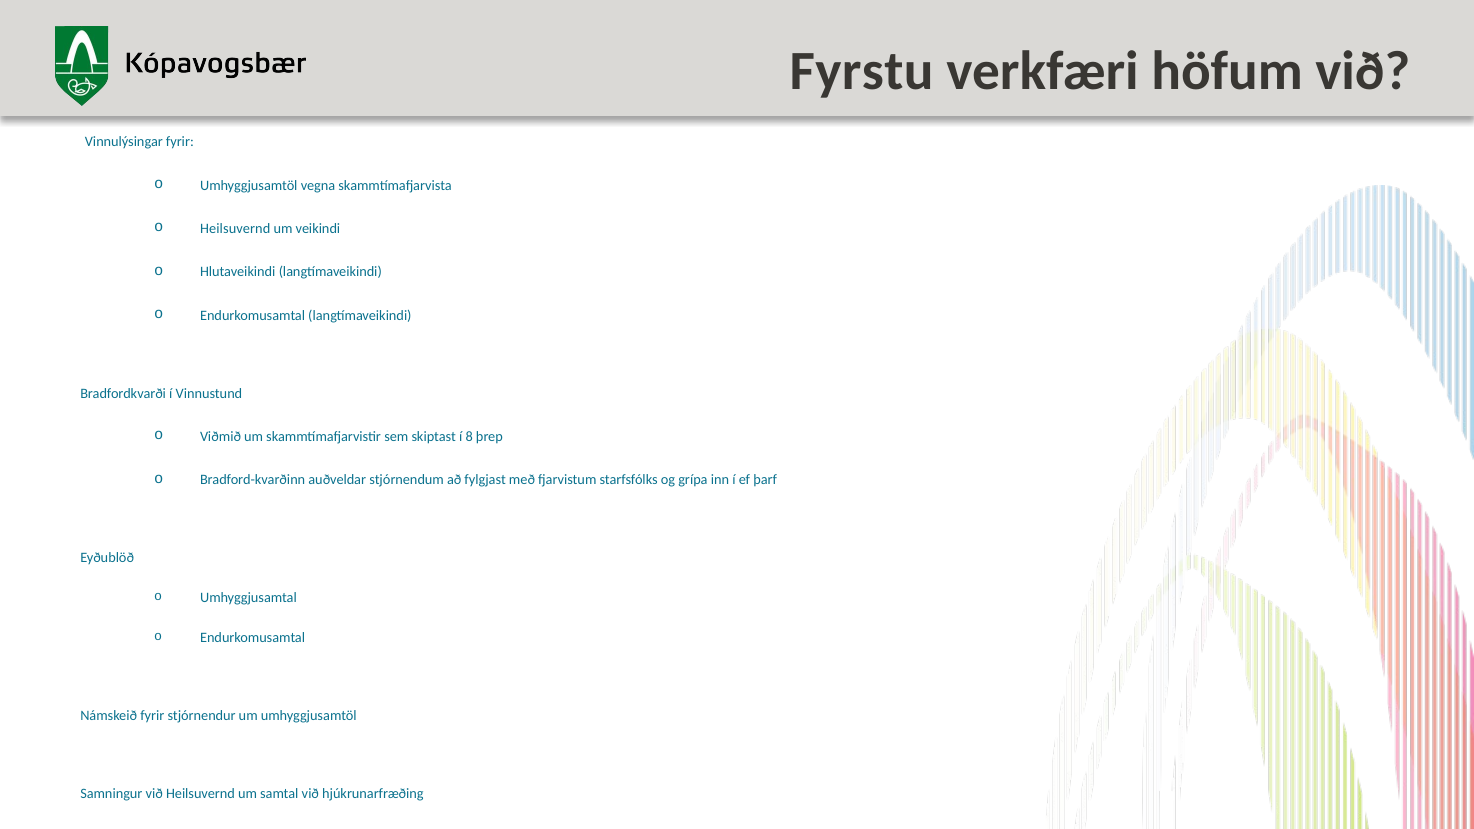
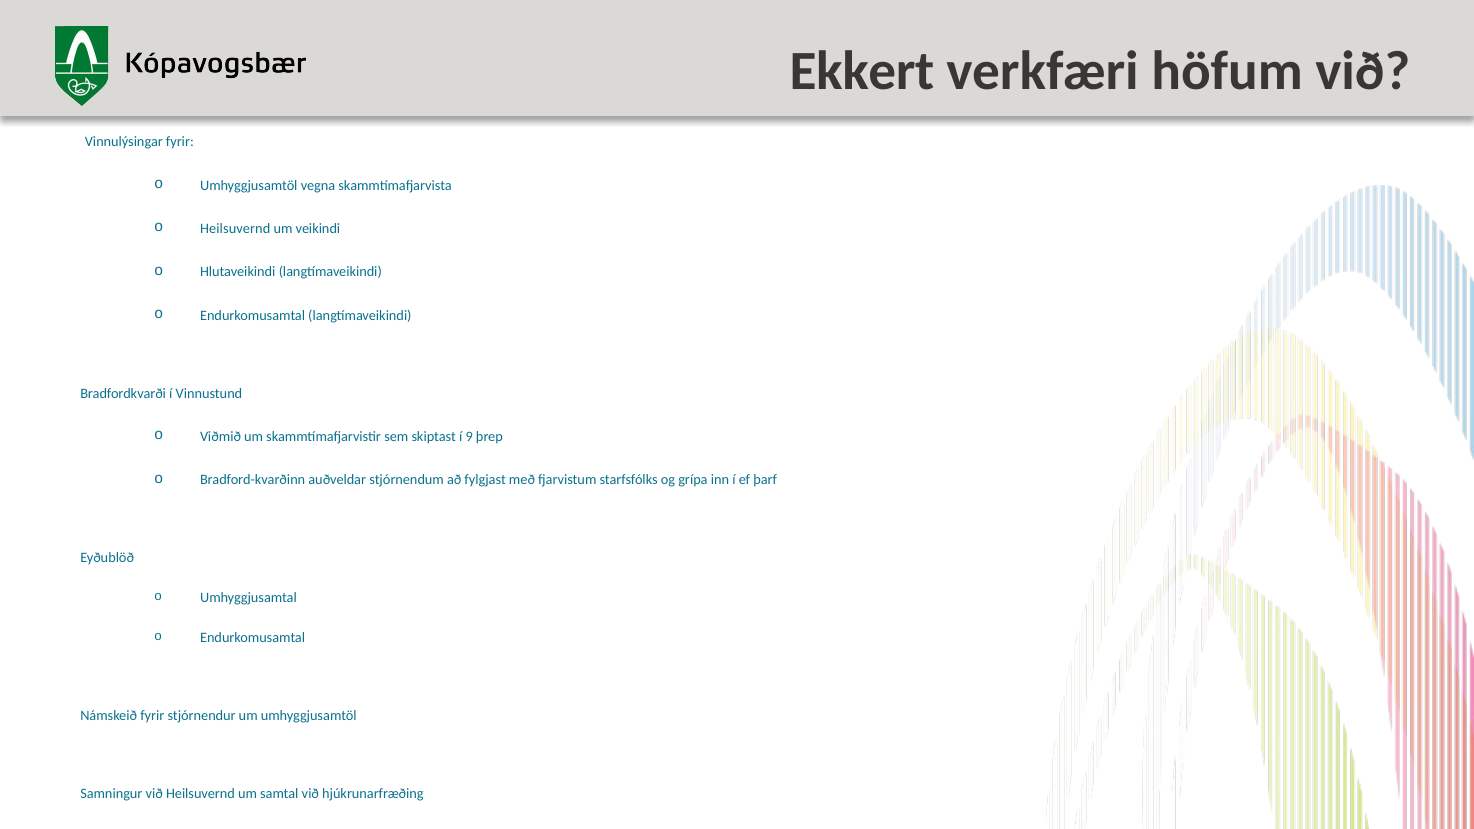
Fyrstu: Fyrstu -> Ekkert
8: 8 -> 9
